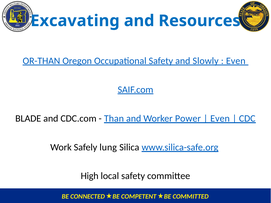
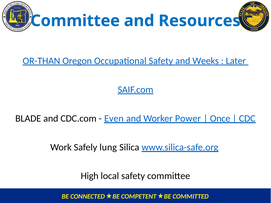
Excavating at (75, 21): Excavating -> Committee
Slowly: Slowly -> Weeks
Even at (236, 61): Even -> Later
Than: Than -> Even
Even at (220, 119): Even -> Once
